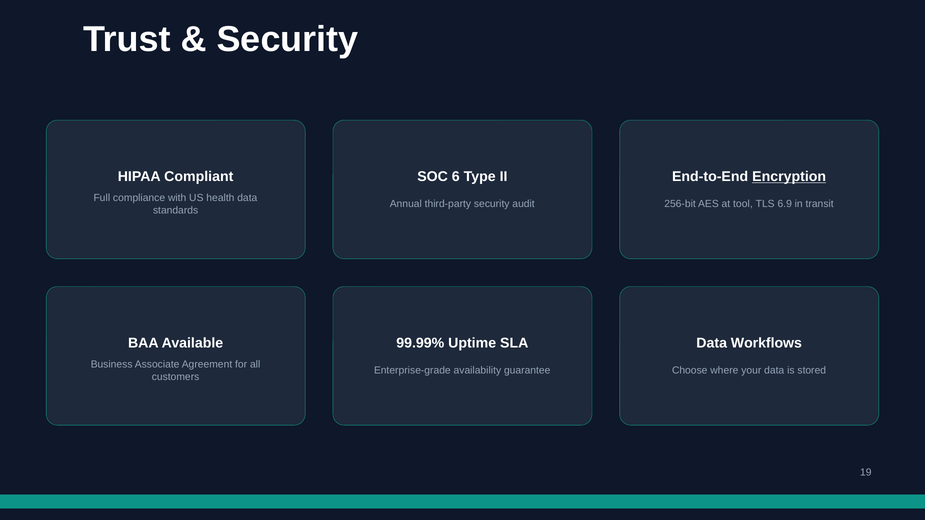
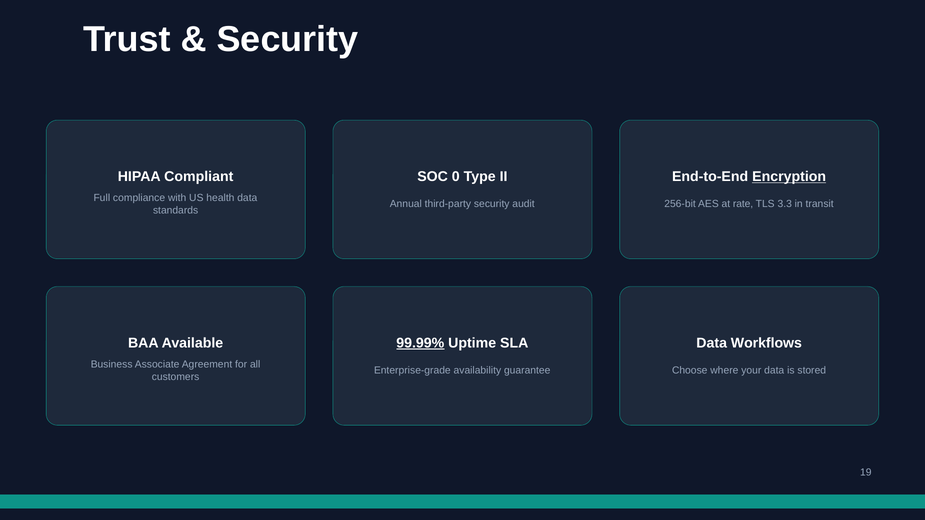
6: 6 -> 0
tool: tool -> rate
6.9: 6.9 -> 3.3
99.99% underline: none -> present
